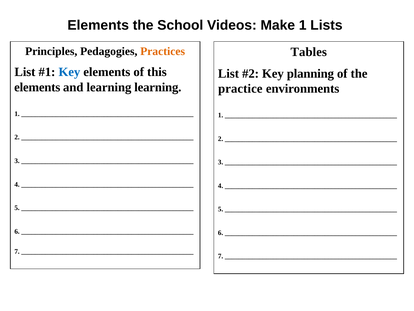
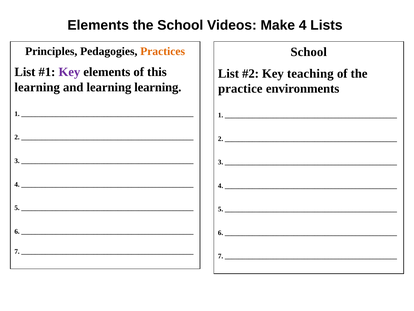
Make 1: 1 -> 4
Tables at (309, 52): Tables -> School
Key at (69, 72) colour: blue -> purple
planning: planning -> teaching
elements at (37, 87): elements -> learning
